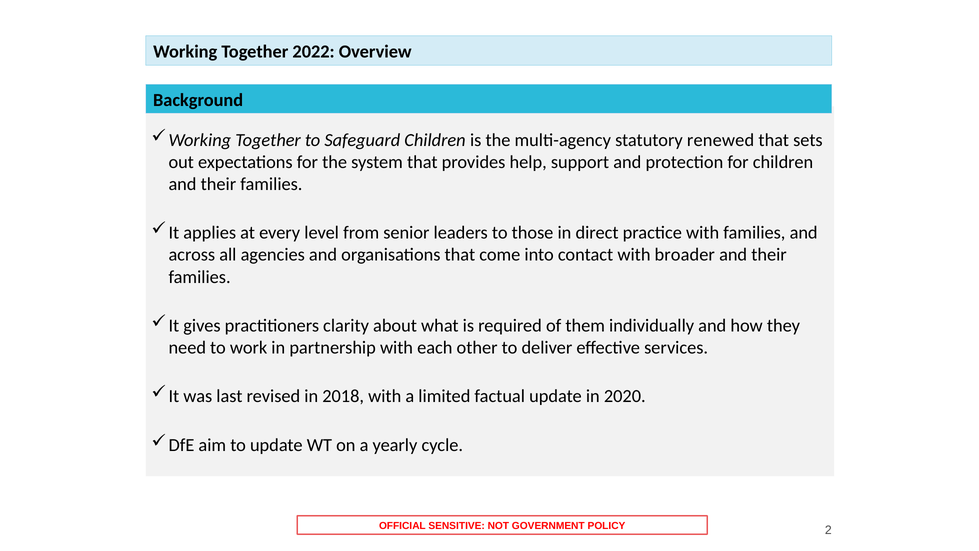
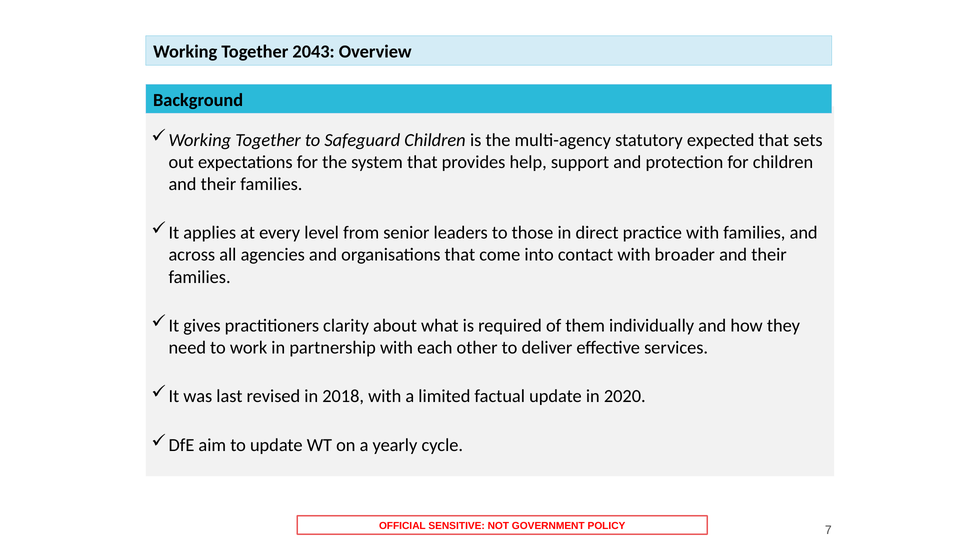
2022: 2022 -> 2043
renewed: renewed -> expected
2: 2 -> 7
